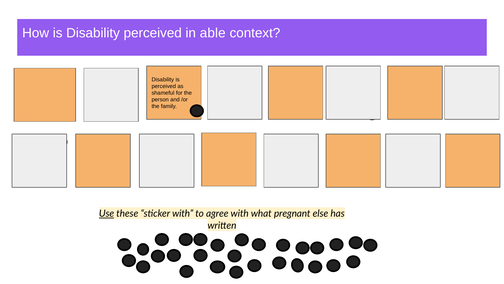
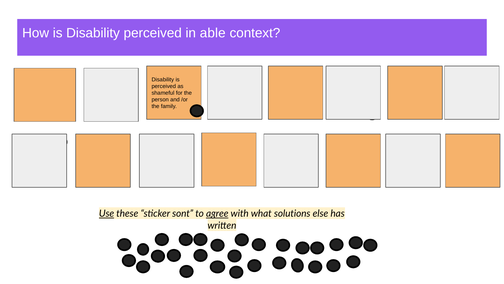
sticker with: with -> sont
agree underline: none -> present
pregnant: pregnant -> solutions
